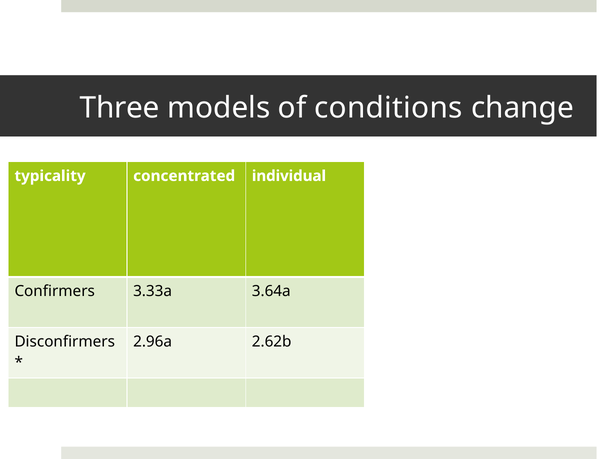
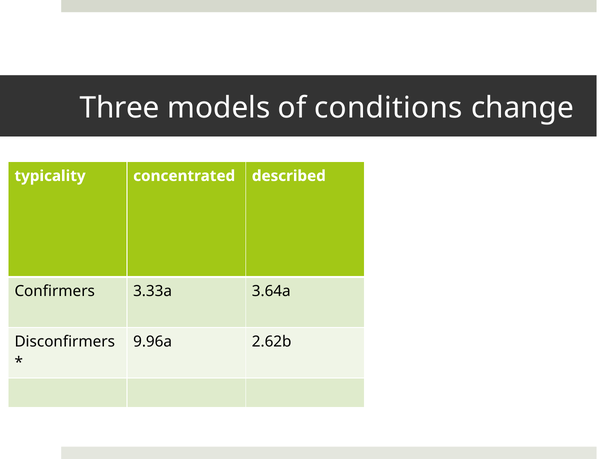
individual: individual -> described
2.96a: 2.96a -> 9.96a
